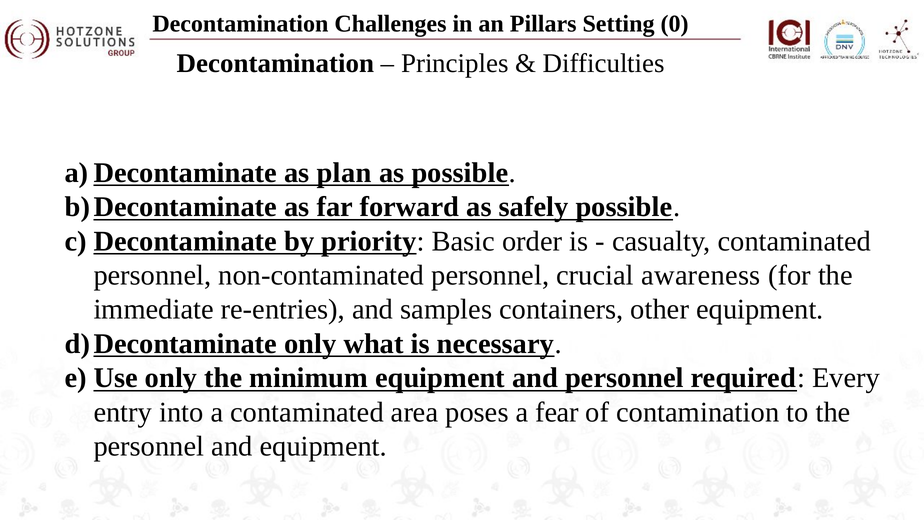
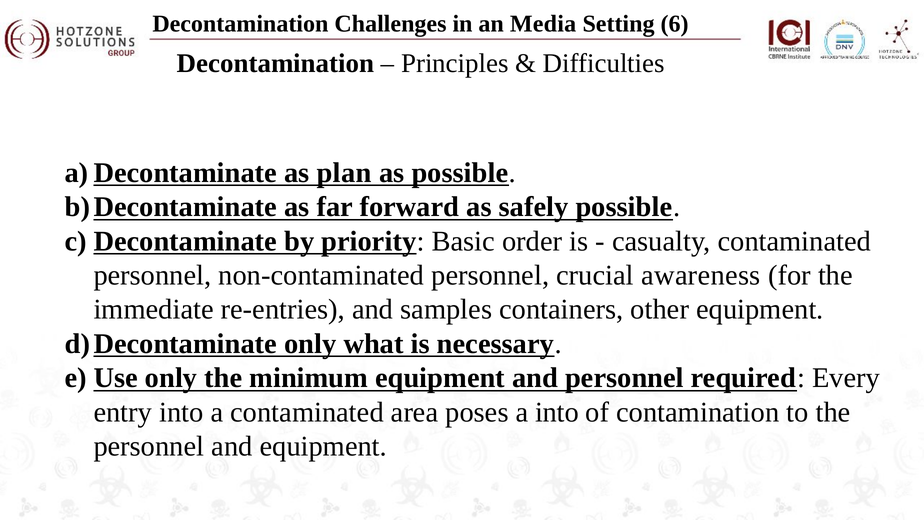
Pillars: Pillars -> Media
0: 0 -> 6
a fear: fear -> into
